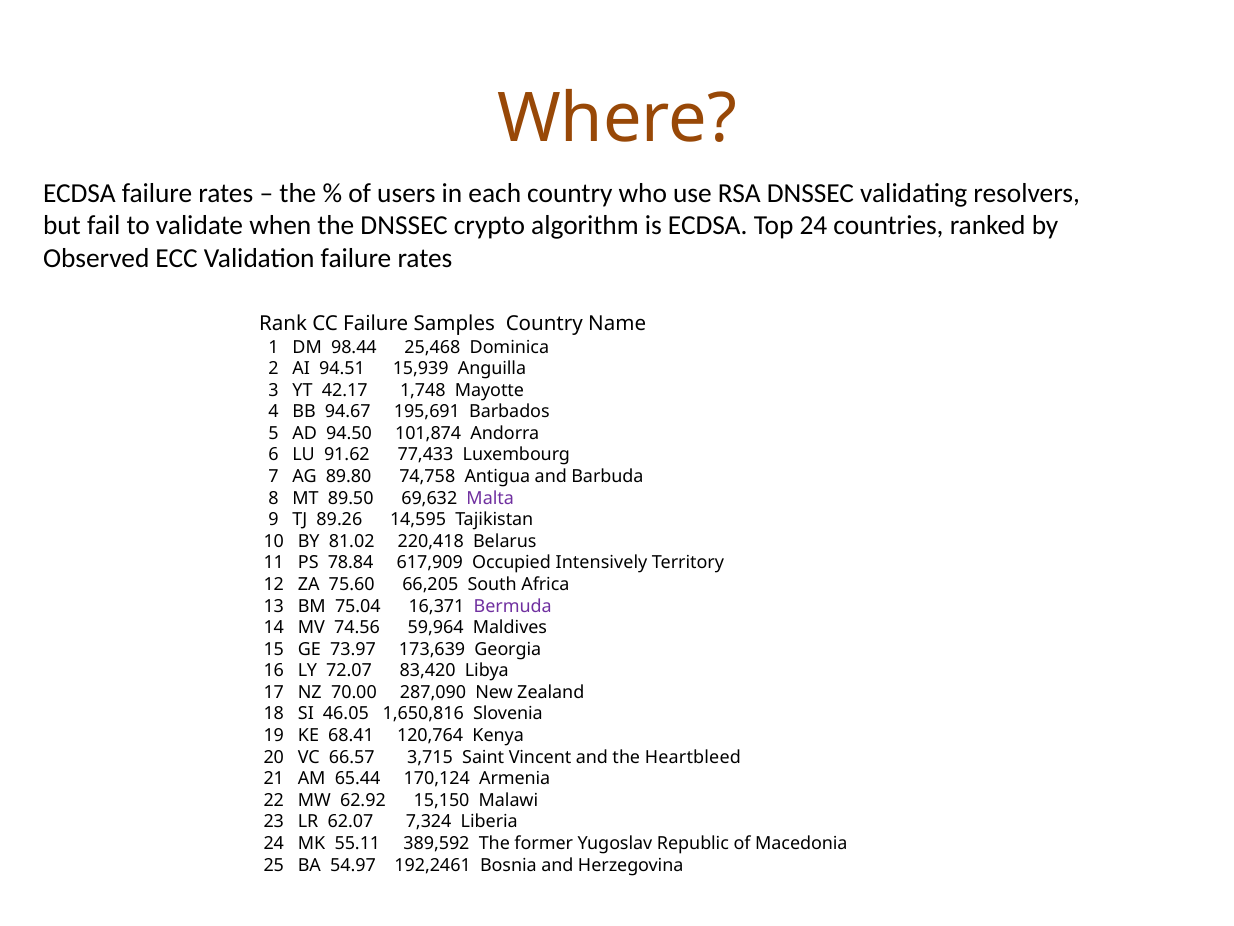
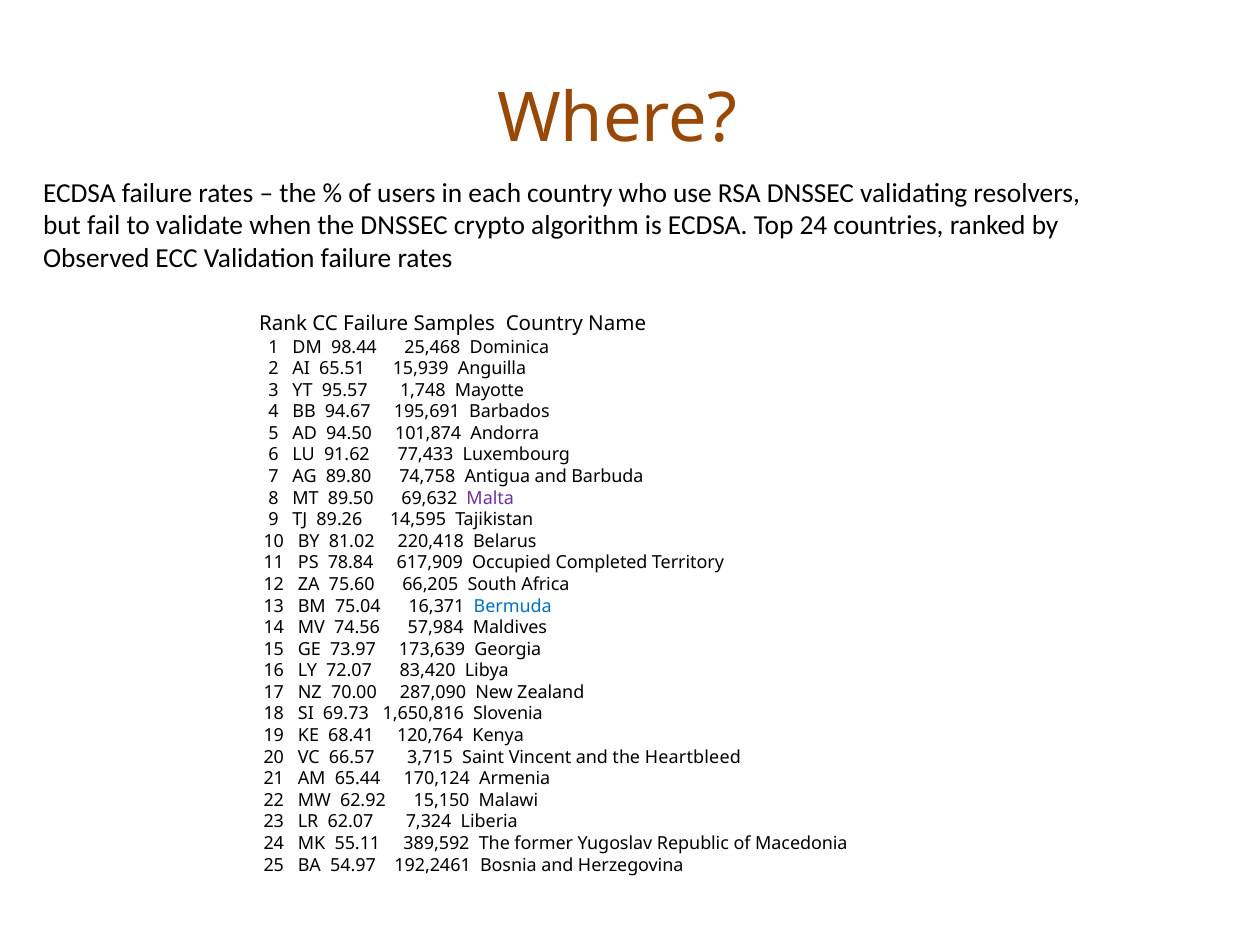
94.51: 94.51 -> 65.51
42.17: 42.17 -> 95.57
Intensively: Intensively -> Completed
Bermuda colour: purple -> blue
59,964: 59,964 -> 57,984
46.05: 46.05 -> 69.73
